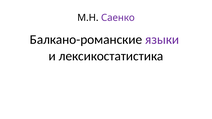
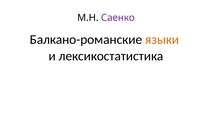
языки colour: purple -> orange
